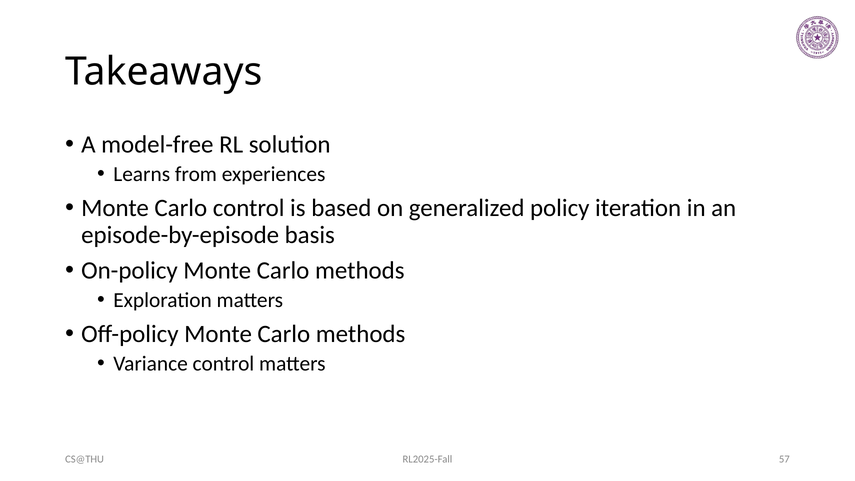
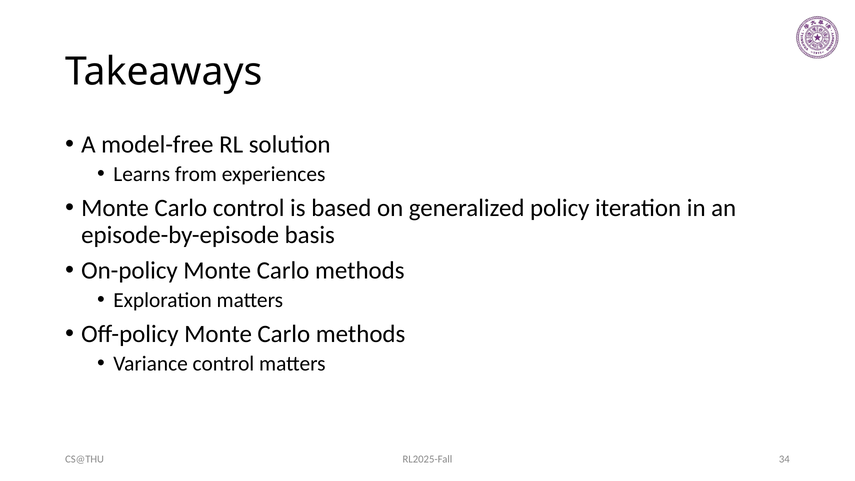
57: 57 -> 34
